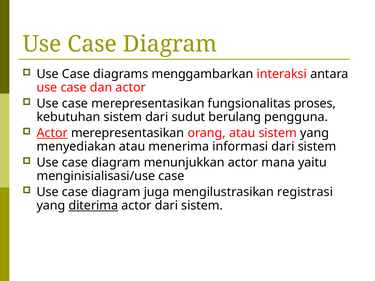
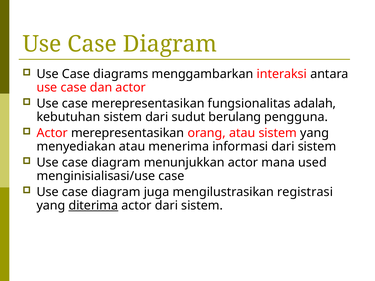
proses: proses -> adalah
Actor at (52, 133) underline: present -> none
yaitu: yaitu -> used
